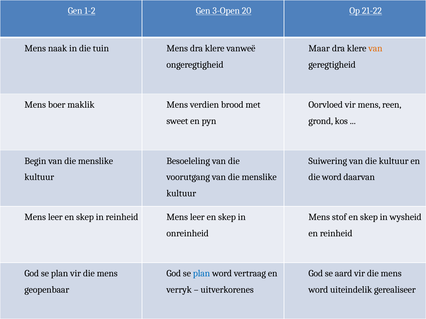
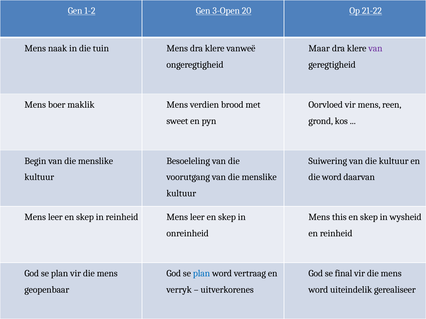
van at (375, 48) colour: orange -> purple
stof: stof -> this
aard: aard -> final
